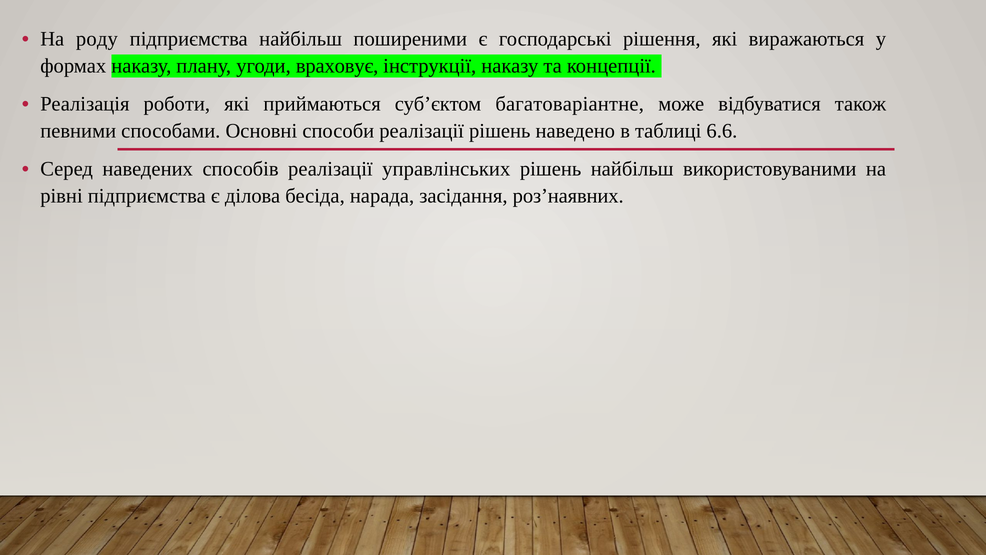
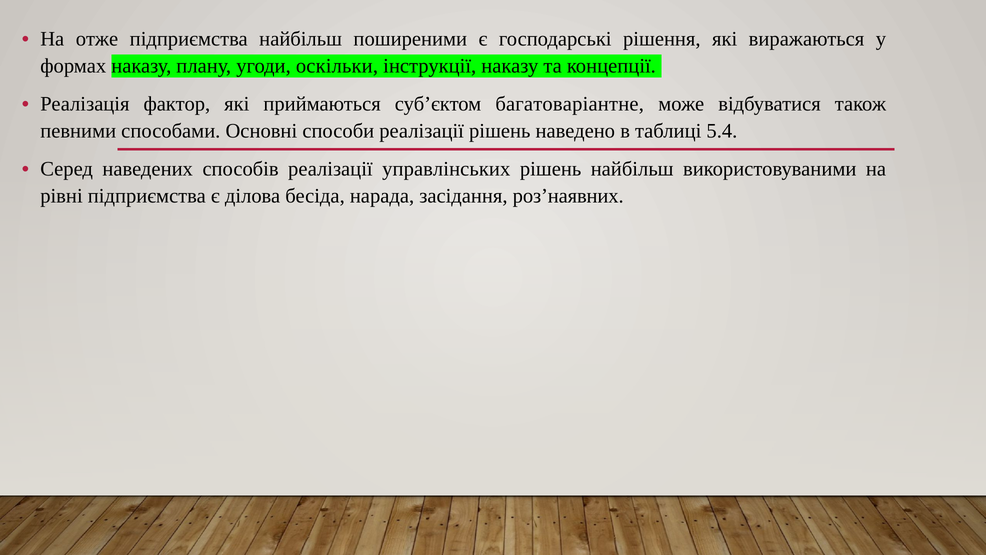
роду: роду -> отже
враховує: враховує -> оскільки
роботи: роботи -> фактор
6.6: 6.6 -> 5.4
